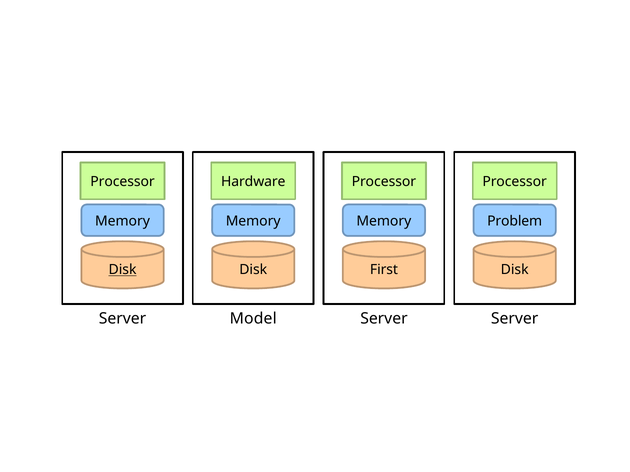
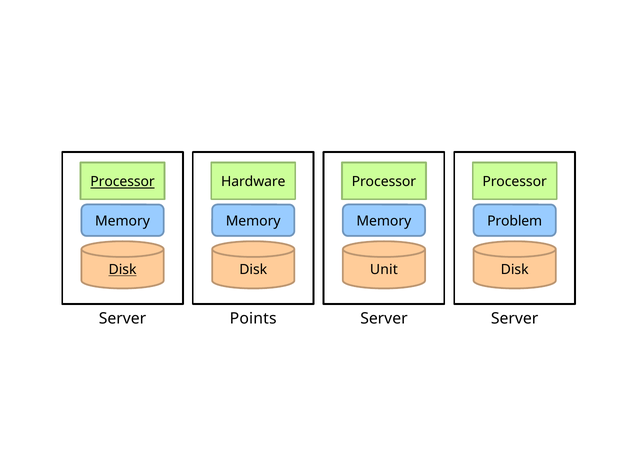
Processor at (123, 182) underline: none -> present
First: First -> Unit
Model: Model -> Points
